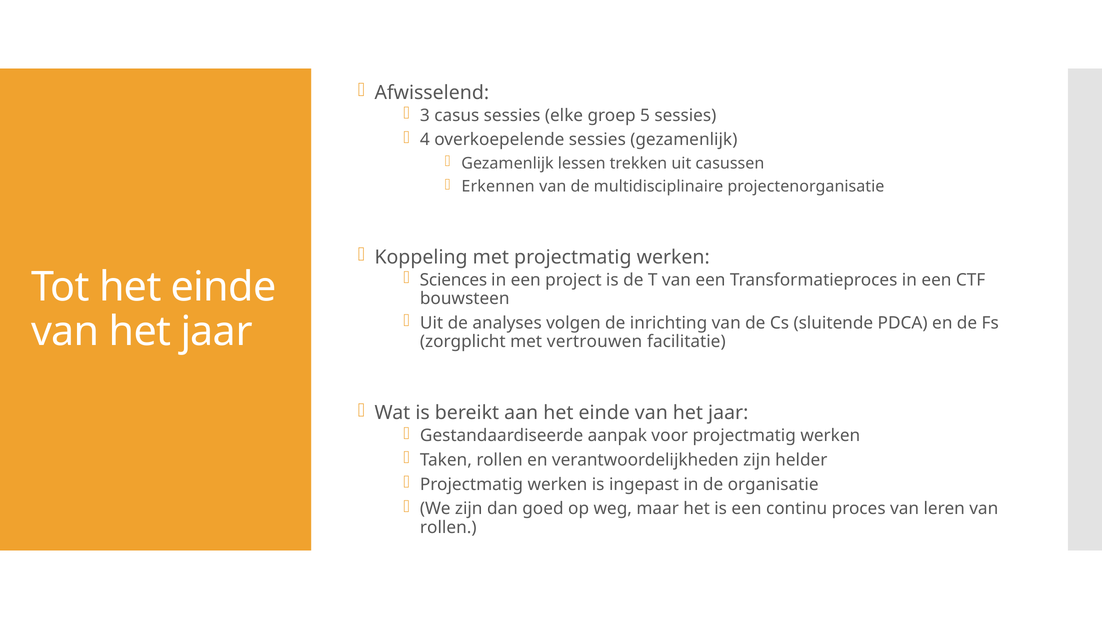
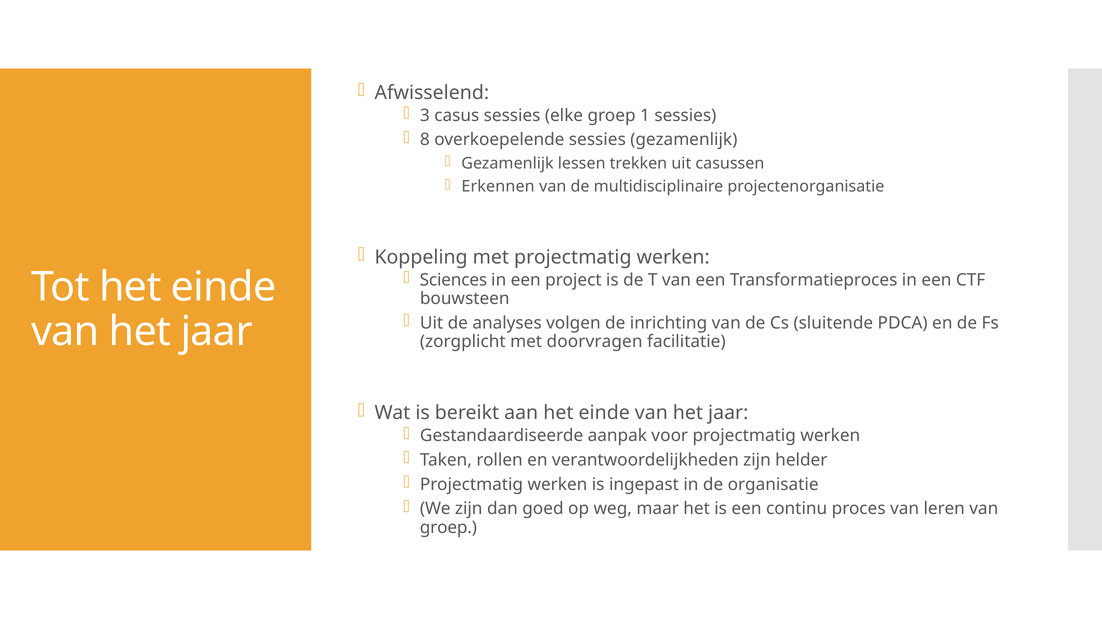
5: 5 -> 1
4: 4 -> 8
vertrouwen: vertrouwen -> doorvragen
rollen at (448, 527): rollen -> groep
